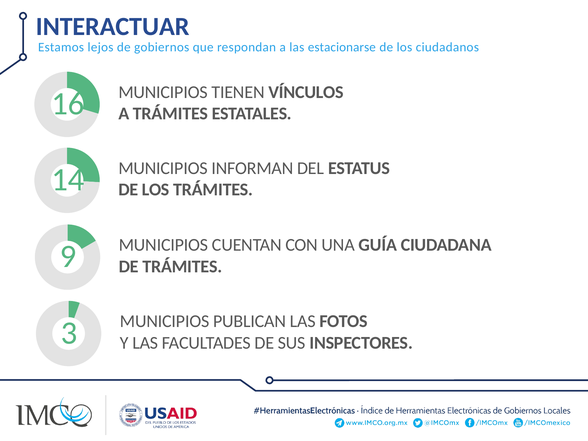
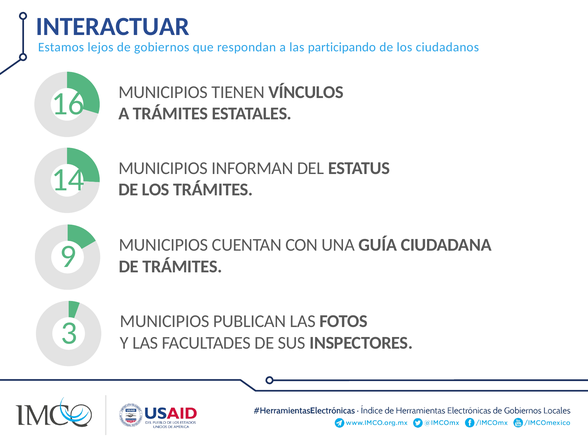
estacionarse: estacionarse -> participando
